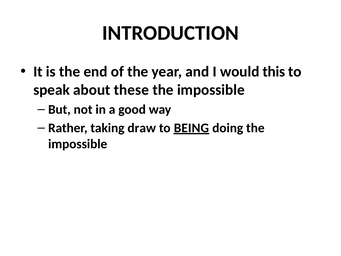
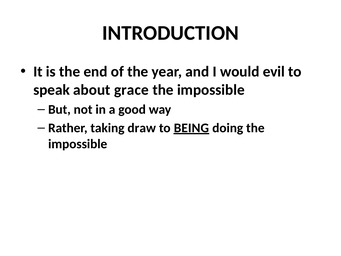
this: this -> evil
these: these -> grace
